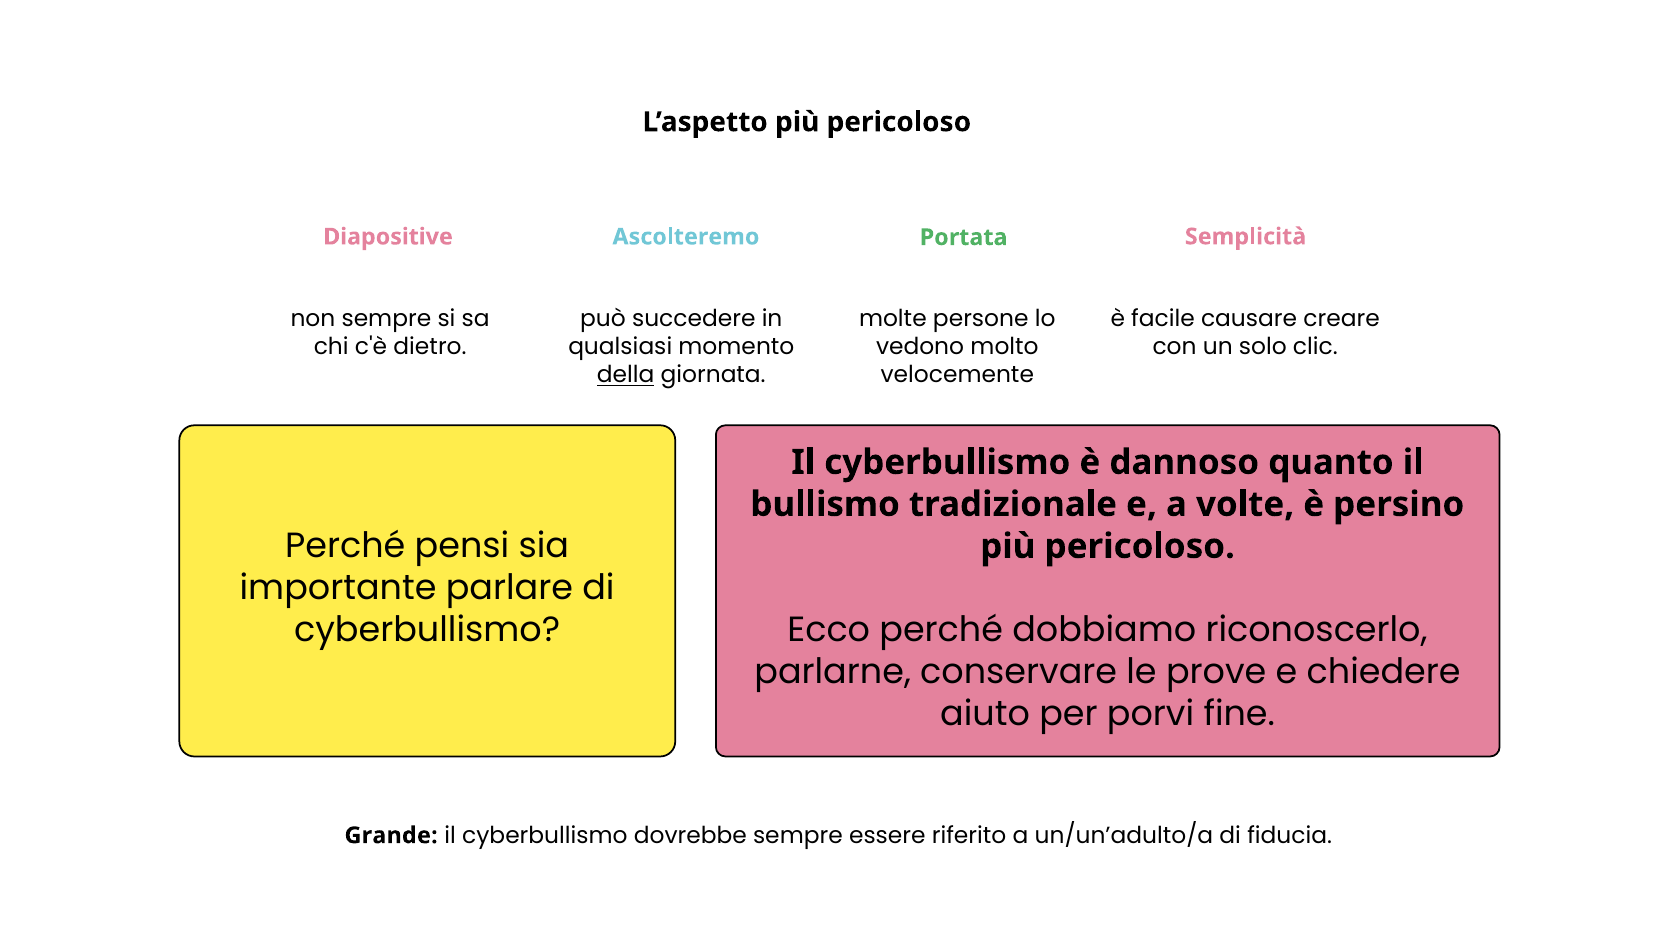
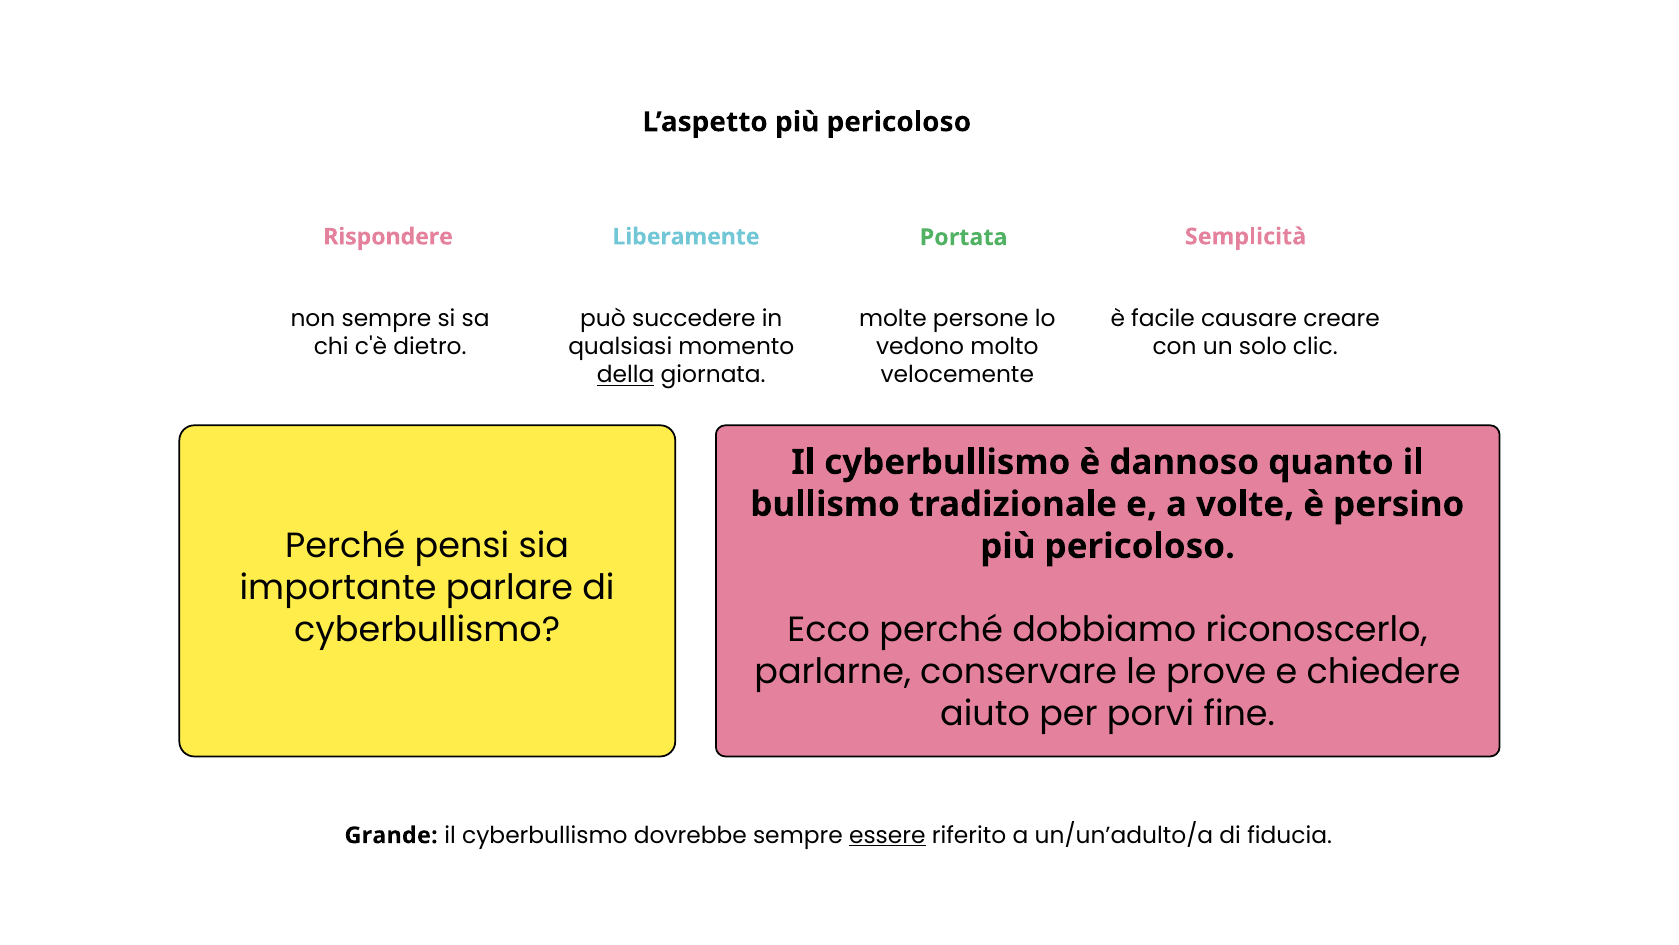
Diapositive: Diapositive -> Rispondere
Ascolteremo: Ascolteremo -> Liberamente
essere underline: none -> present
